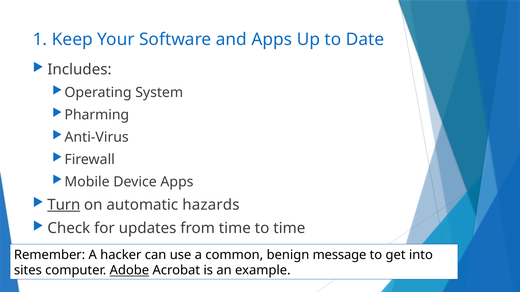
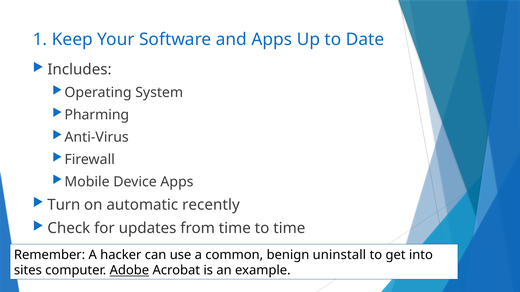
Turn underline: present -> none
hazards: hazards -> recently
message: message -> uninstall
